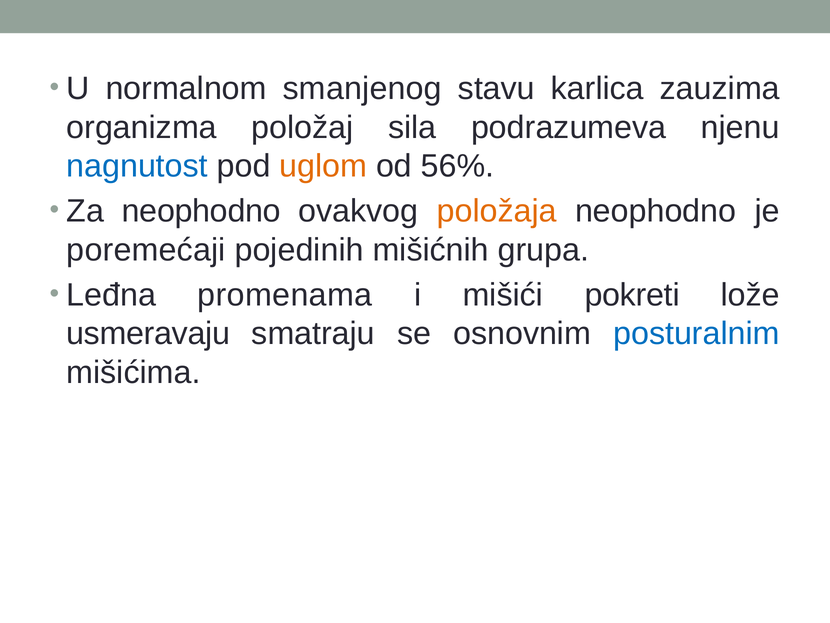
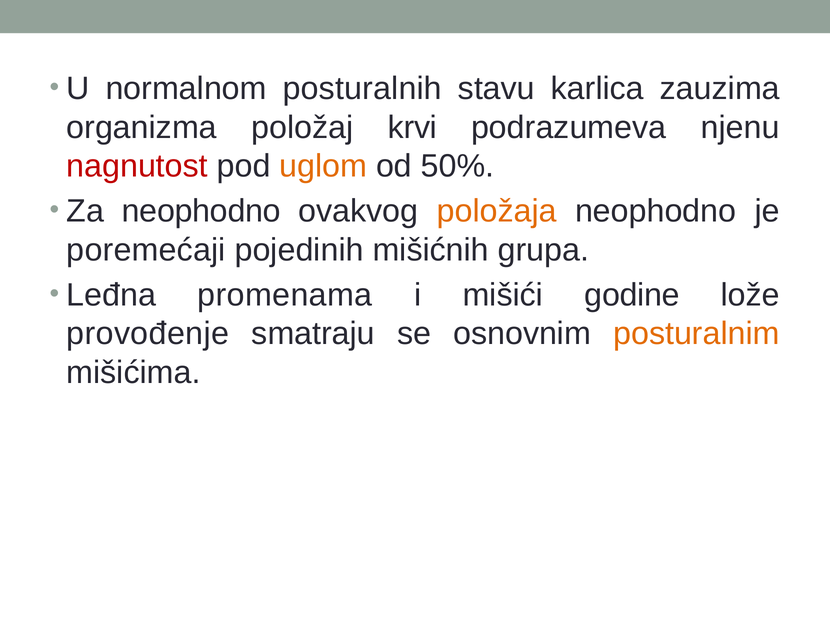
smanjenog: smanjenog -> posturalnih
sila: sila -> krvi
nagnutost colour: blue -> red
56%: 56% -> 50%
pokreti: pokreti -> godine
usmeravaju: usmeravaju -> provođenje
posturalnim colour: blue -> orange
